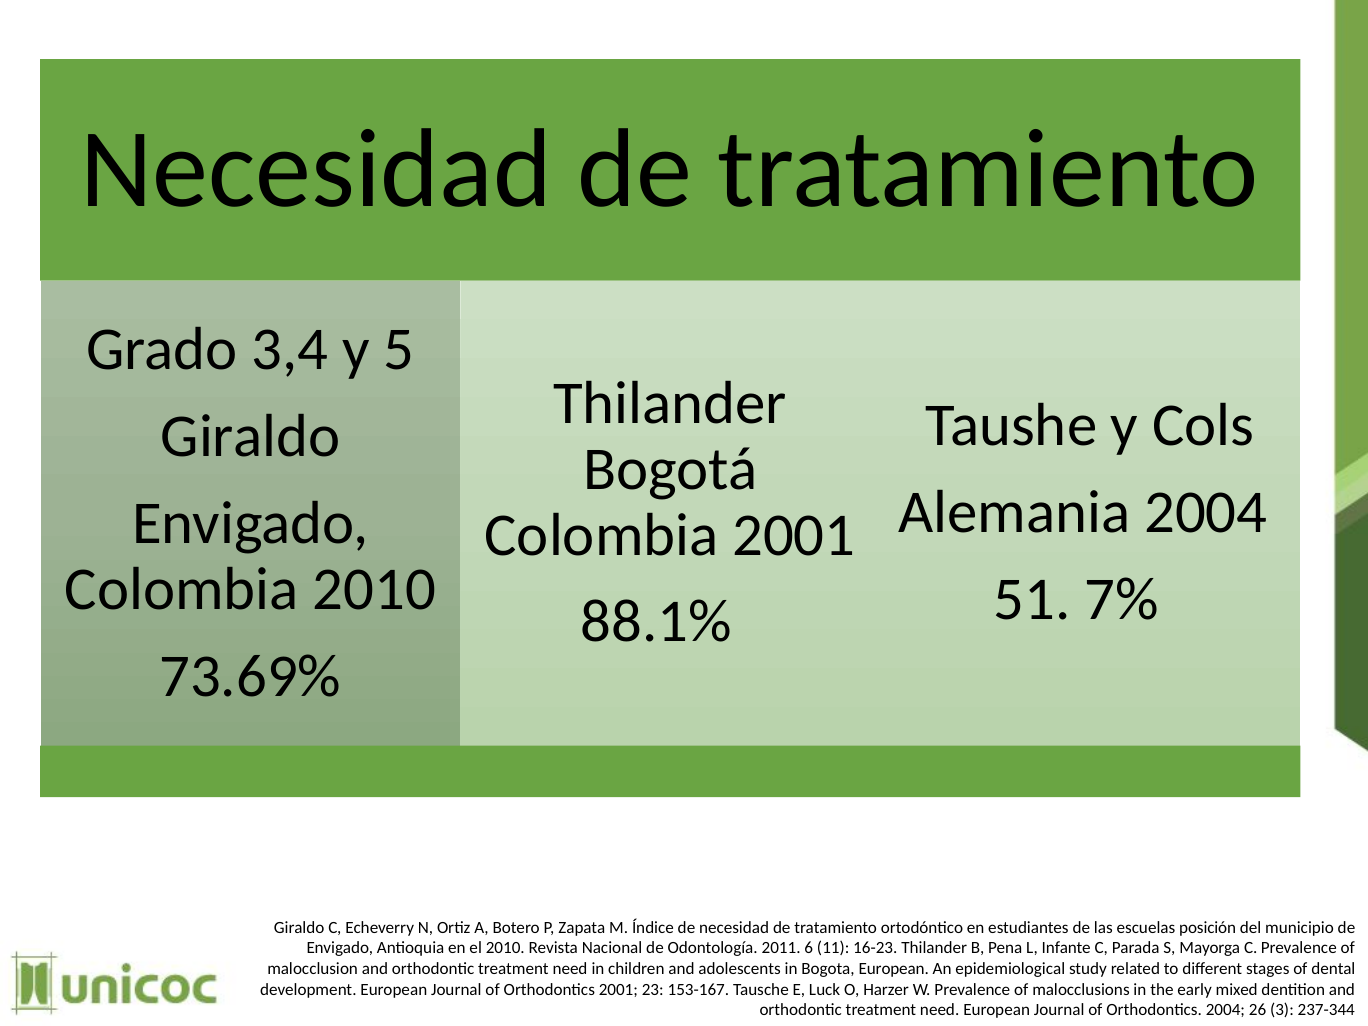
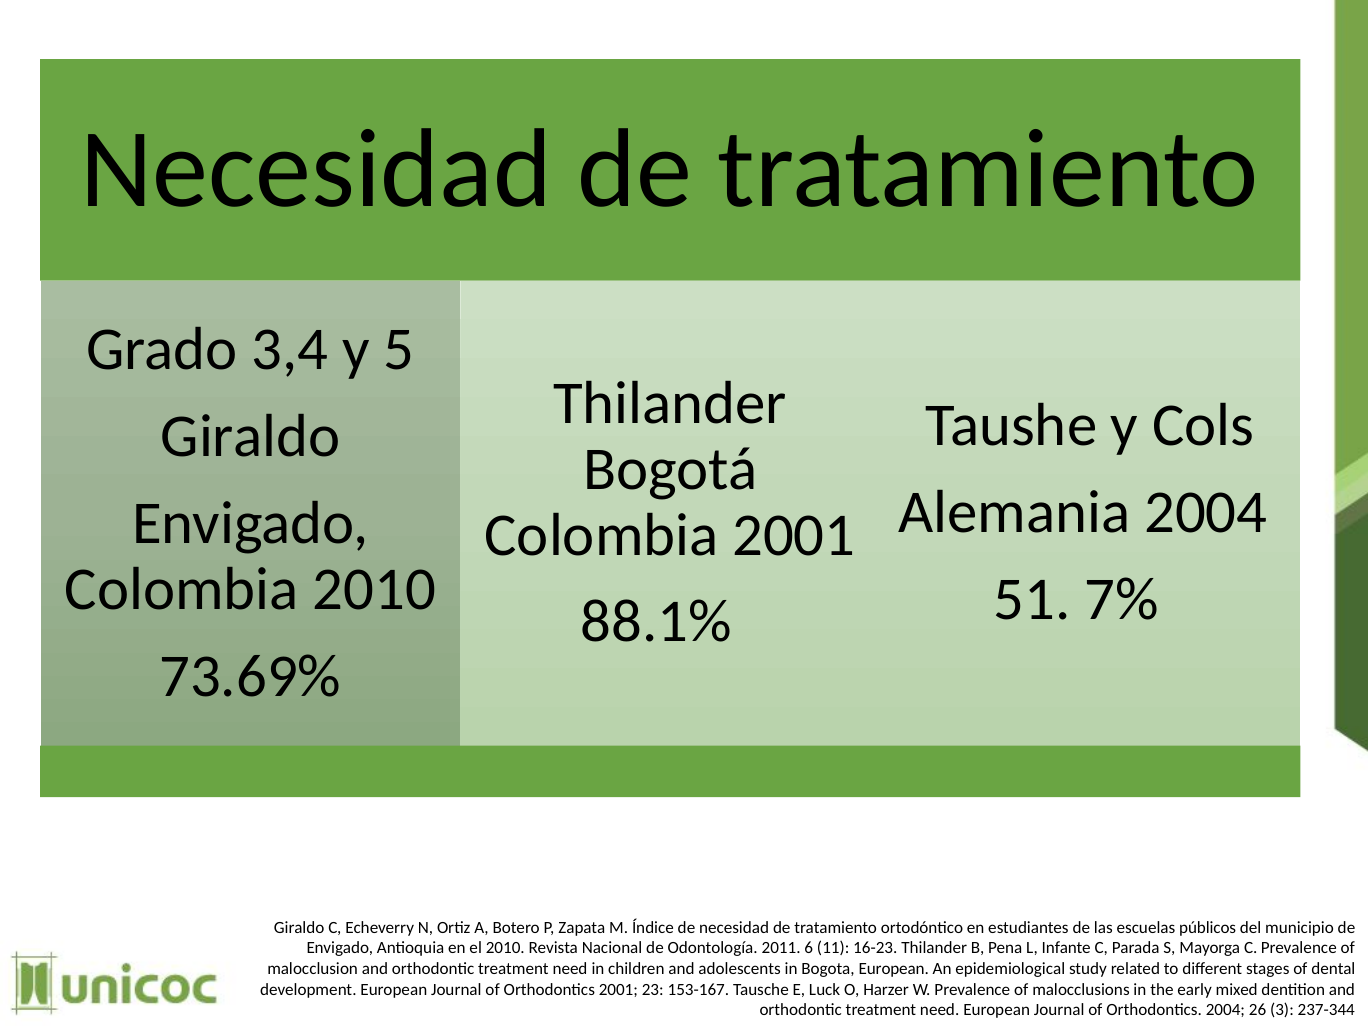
posición: posición -> públicos
